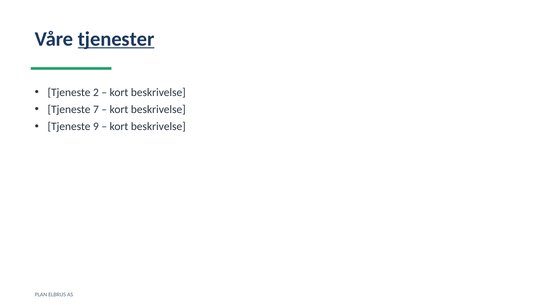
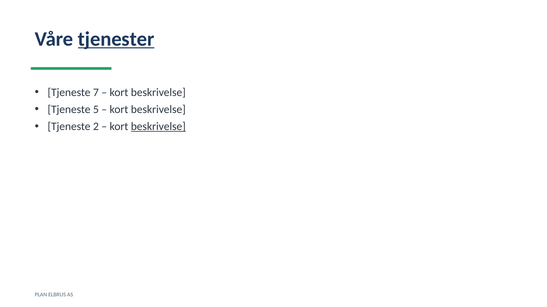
2: 2 -> 7
7: 7 -> 5
9: 9 -> 2
beskrivelse at (158, 127) underline: none -> present
